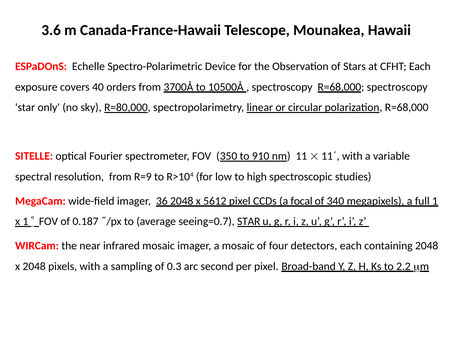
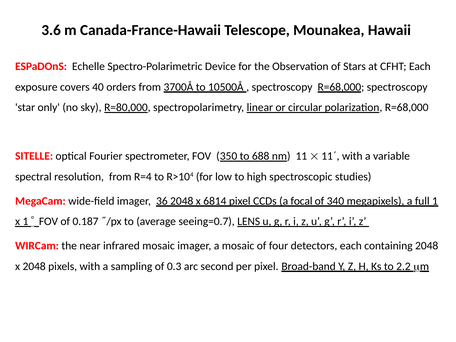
910: 910 -> 688
R=9: R=9 -> R=4
5612: 5612 -> 6814
seeing=0.7 STAR: STAR -> LENS
